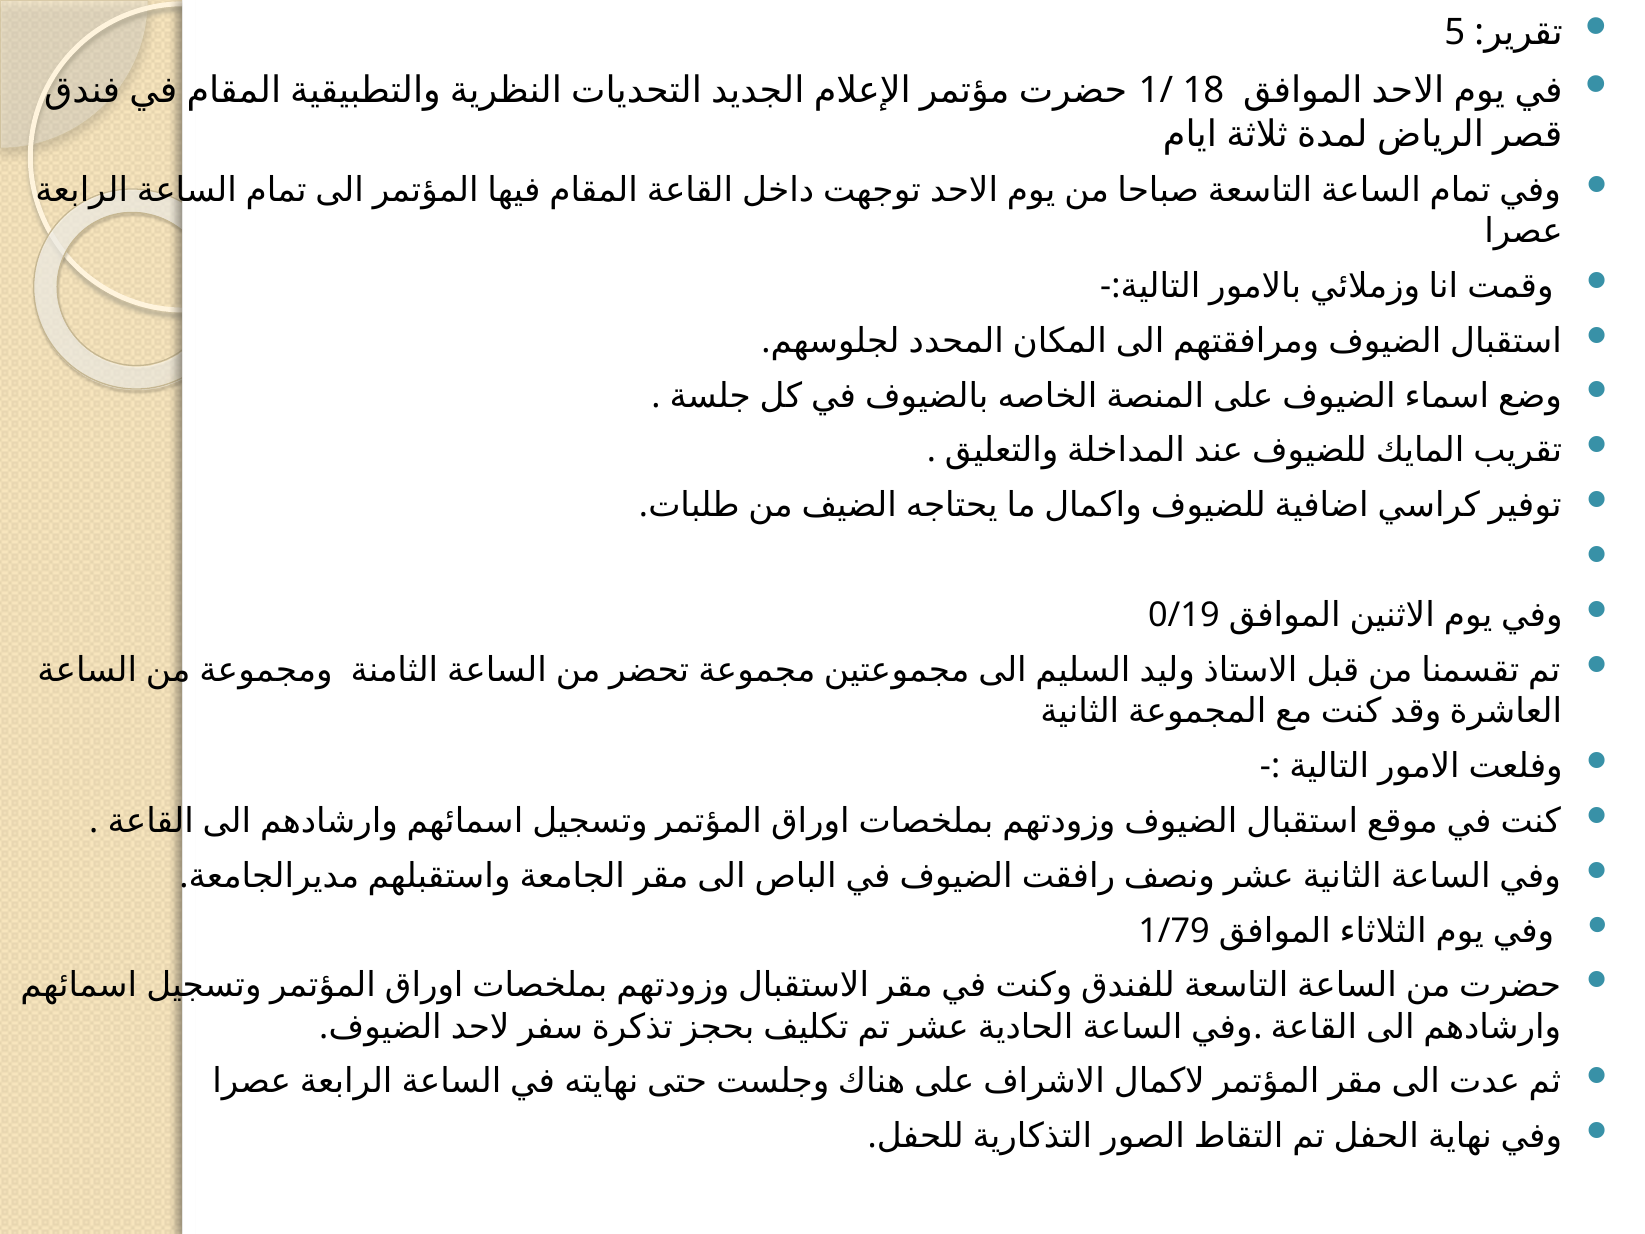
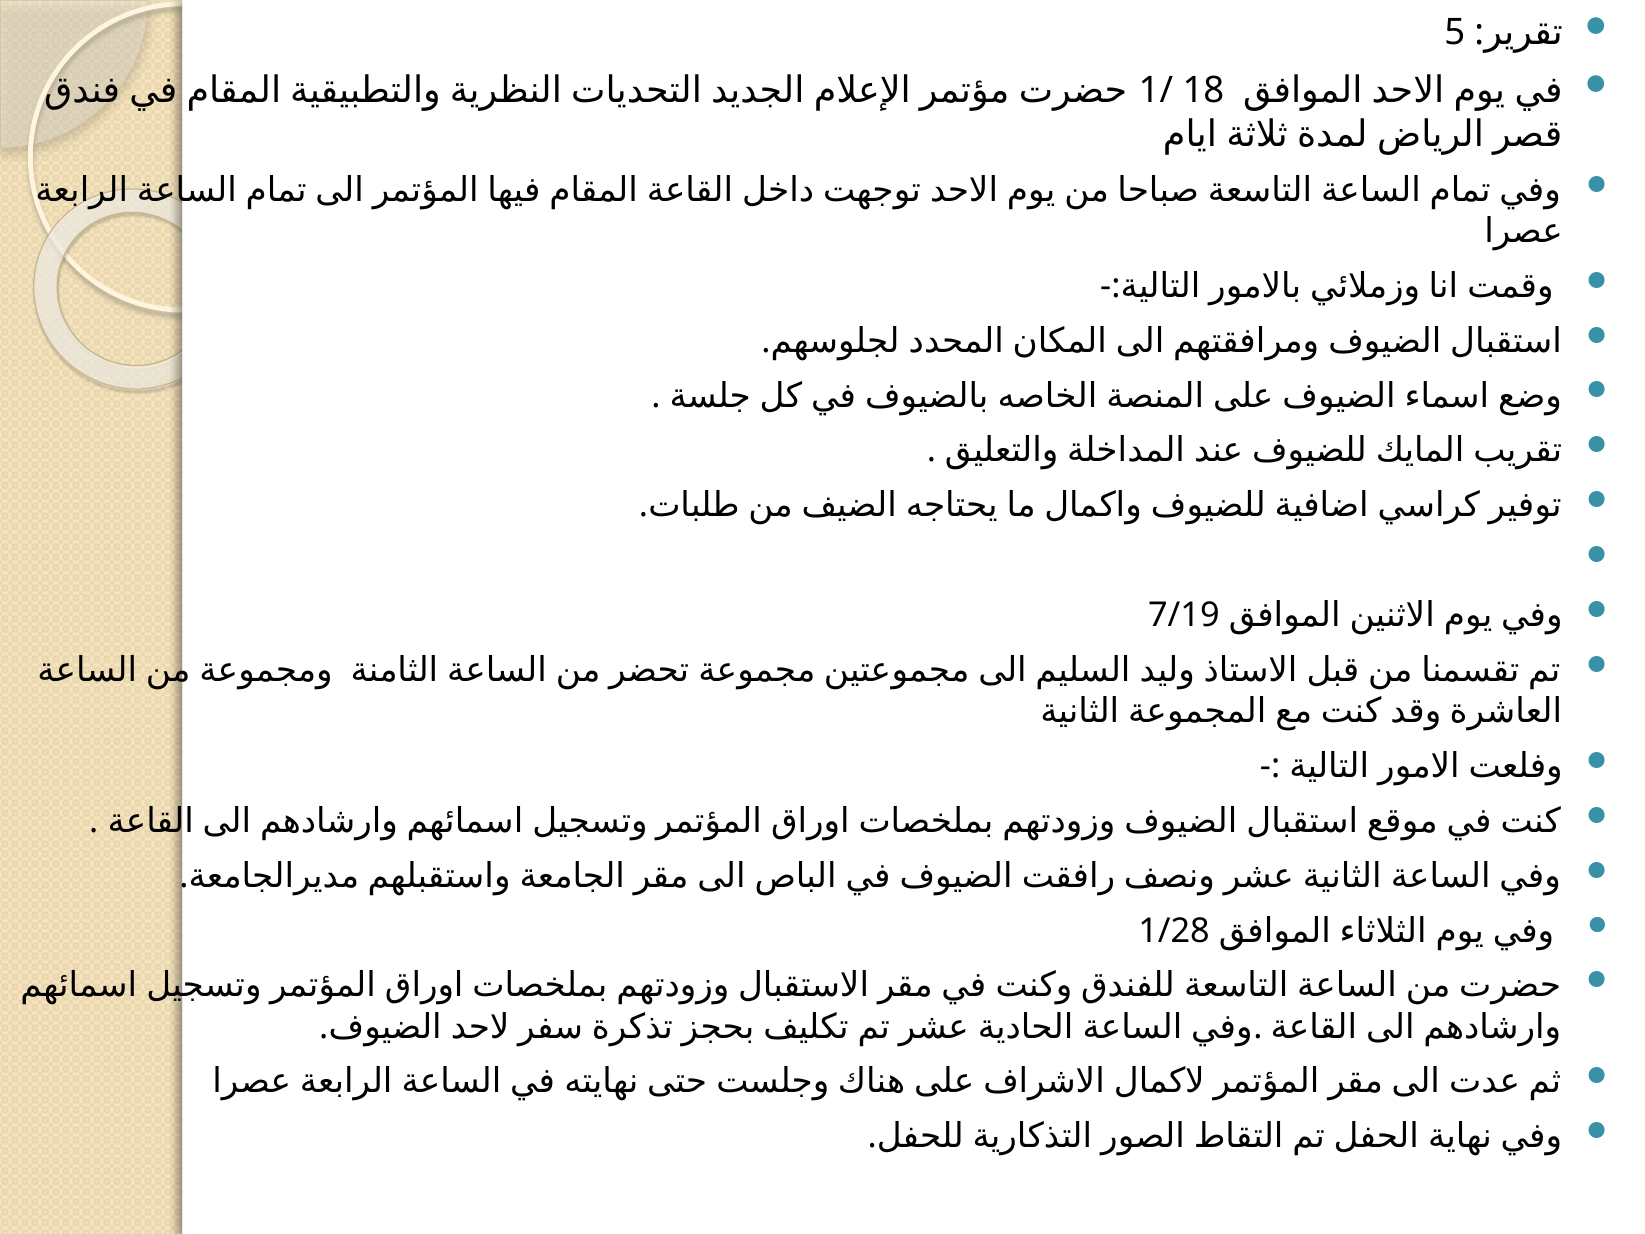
0/19: 0/19 -> 7/19
1/79: 1/79 -> 1/28
